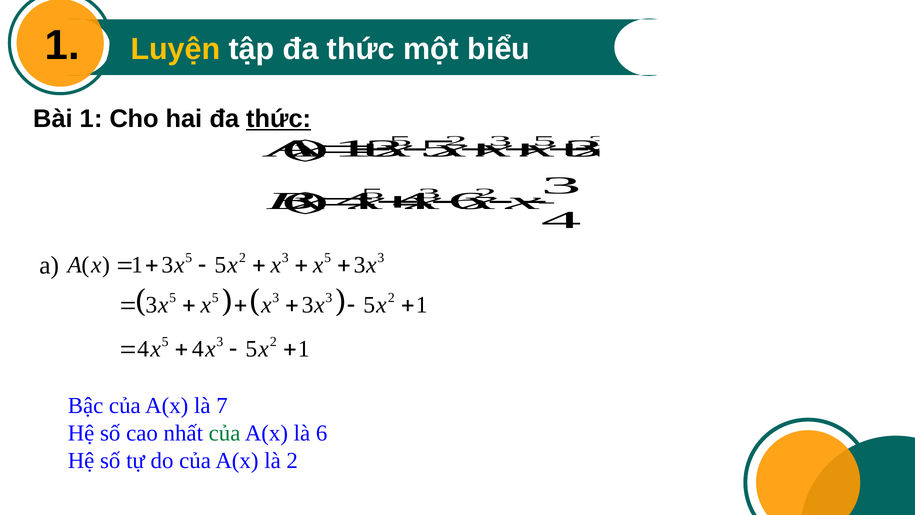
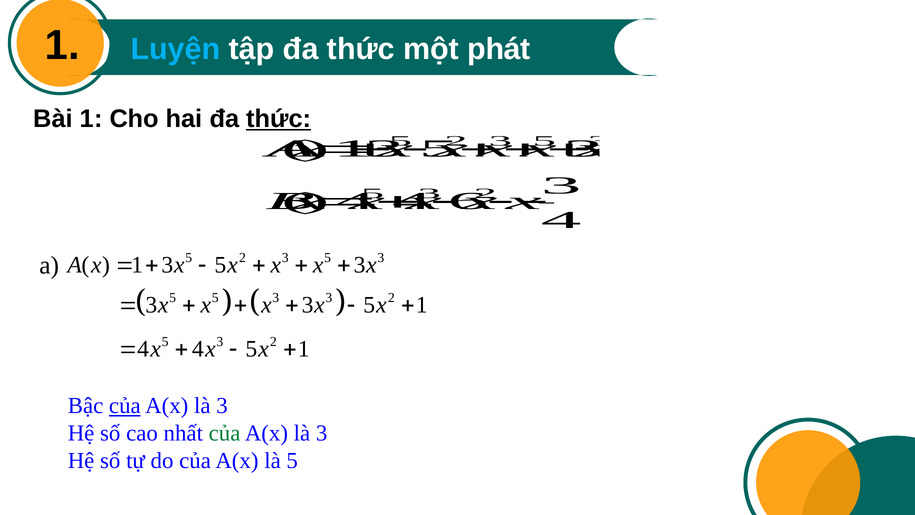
Luyện colour: yellow -> light blue
biểu: biểu -> phát
của at (125, 405) underline: none -> present
7 at (222, 405): 7 -> 3
6 at (322, 433): 6 -> 3
là 2: 2 -> 5
